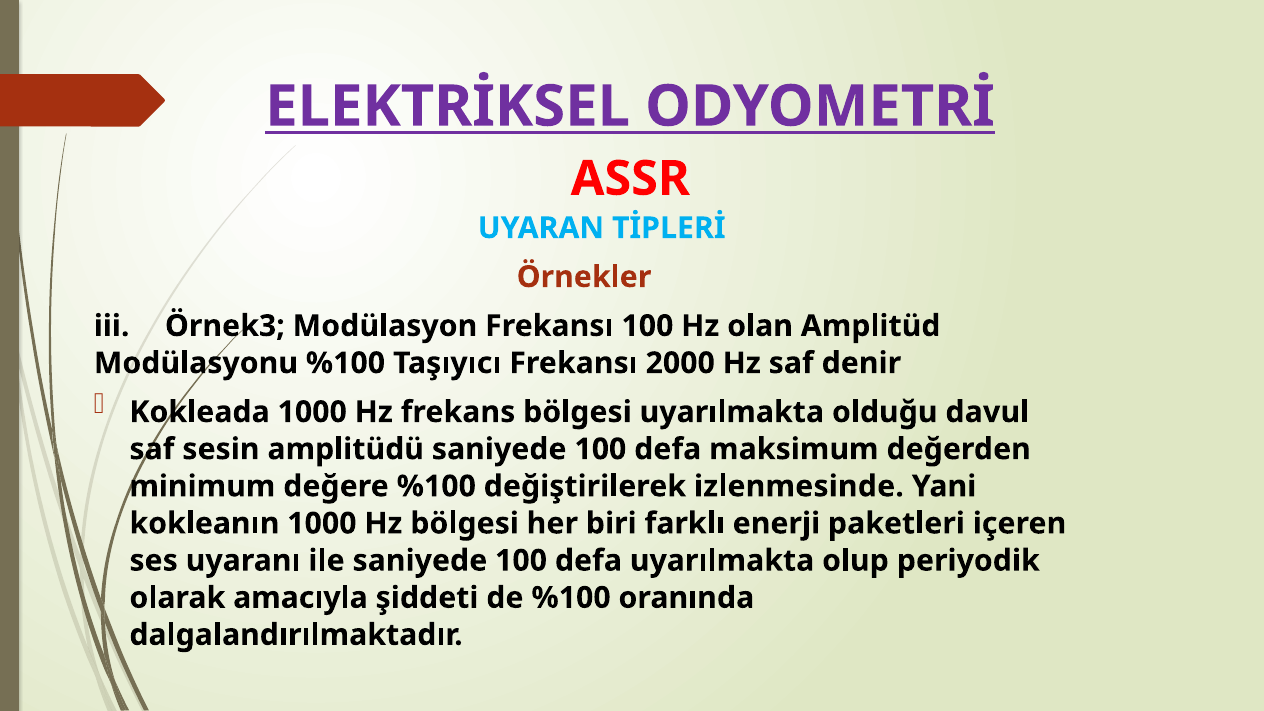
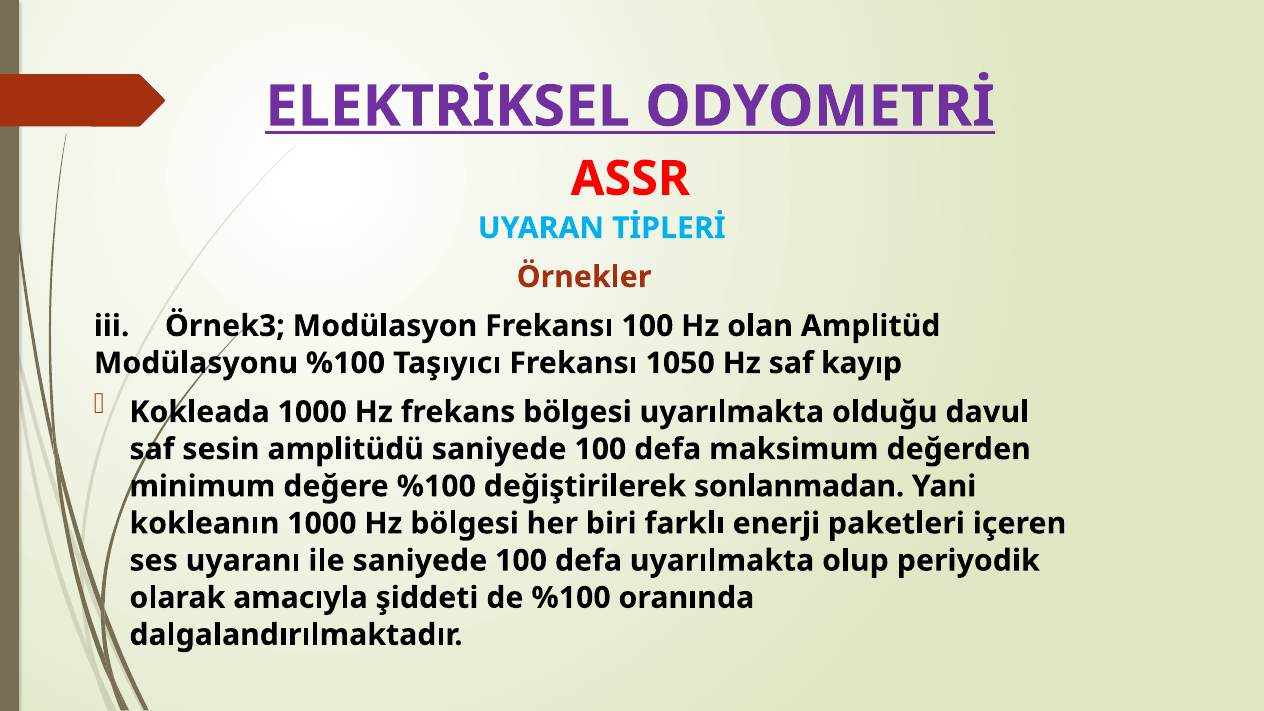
2000: 2000 -> 1050
denir: denir -> kayıp
izlenmesinde: izlenmesinde -> sonlanmadan
